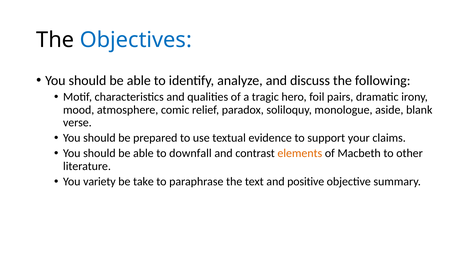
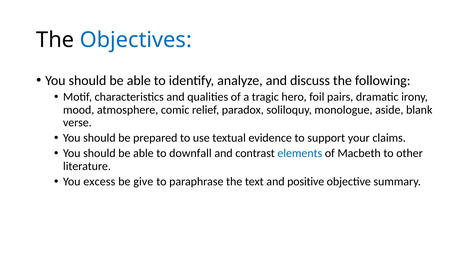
elements colour: orange -> blue
variety: variety -> excess
take: take -> give
